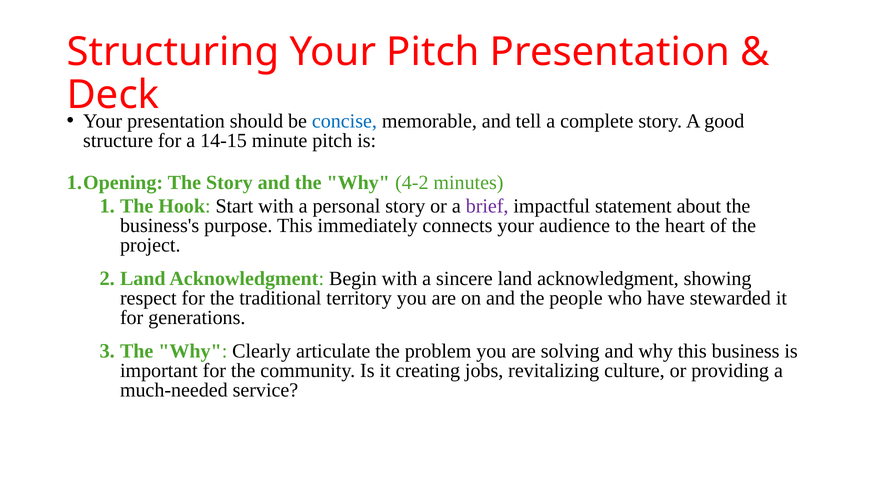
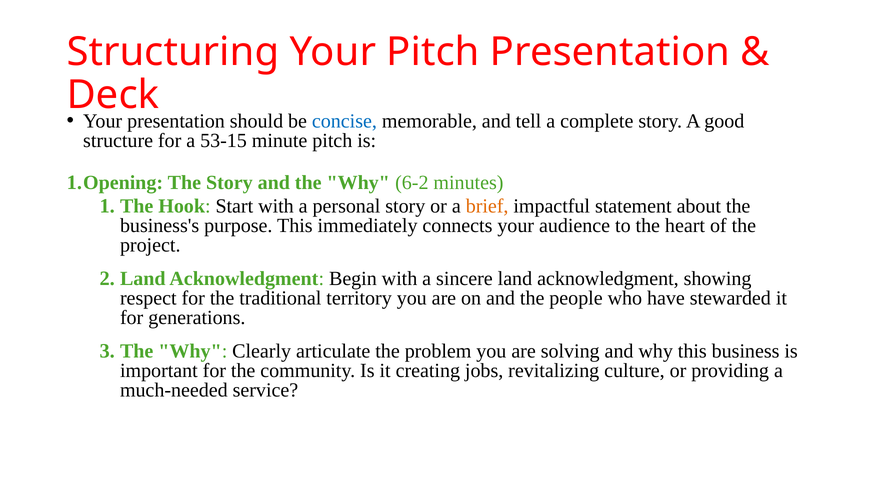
14-15: 14-15 -> 53-15
4-2: 4-2 -> 6-2
brief colour: purple -> orange
